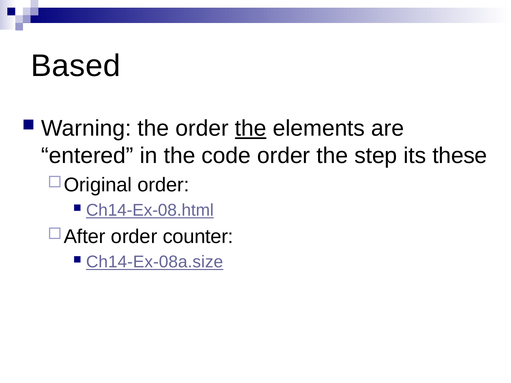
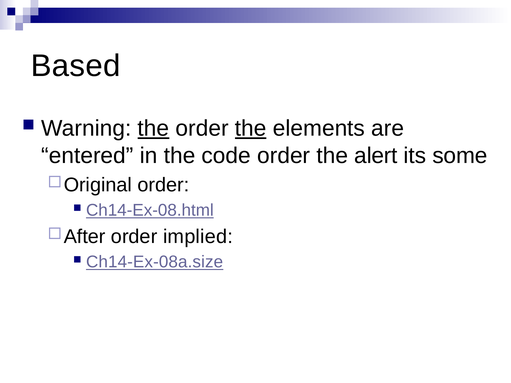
the at (153, 128) underline: none -> present
step: step -> alert
these: these -> some
counter: counter -> implied
